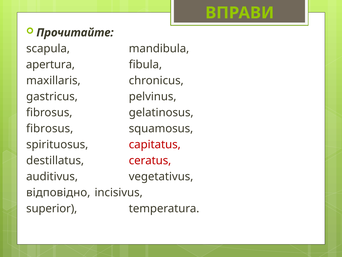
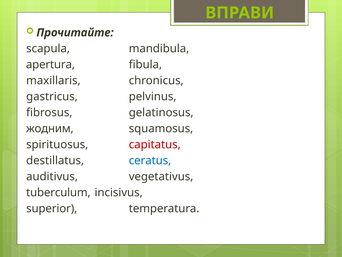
fibrosus at (50, 128): fibrosus -> жодним
ceratus colour: red -> blue
відповідно: відповідно -> tuberculum
